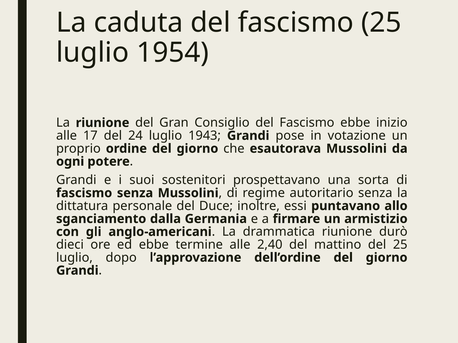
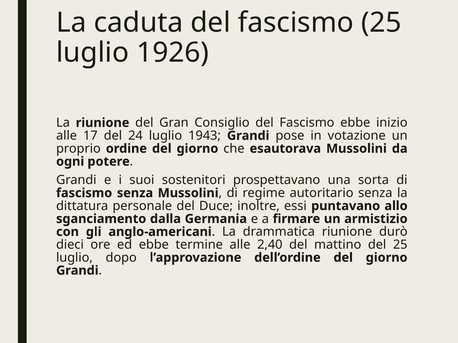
1954: 1954 -> 1926
